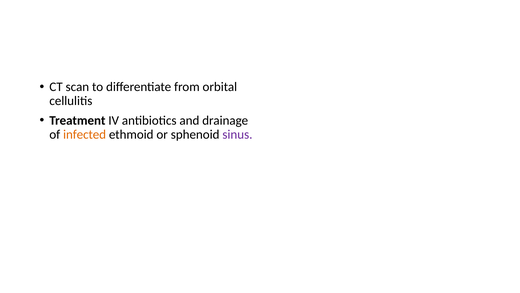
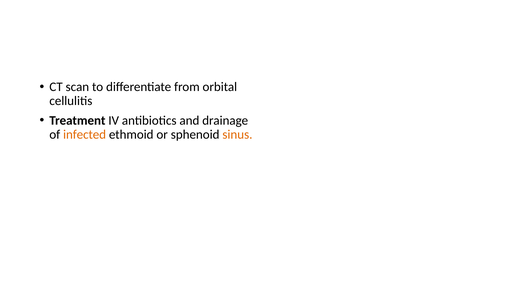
sinus colour: purple -> orange
